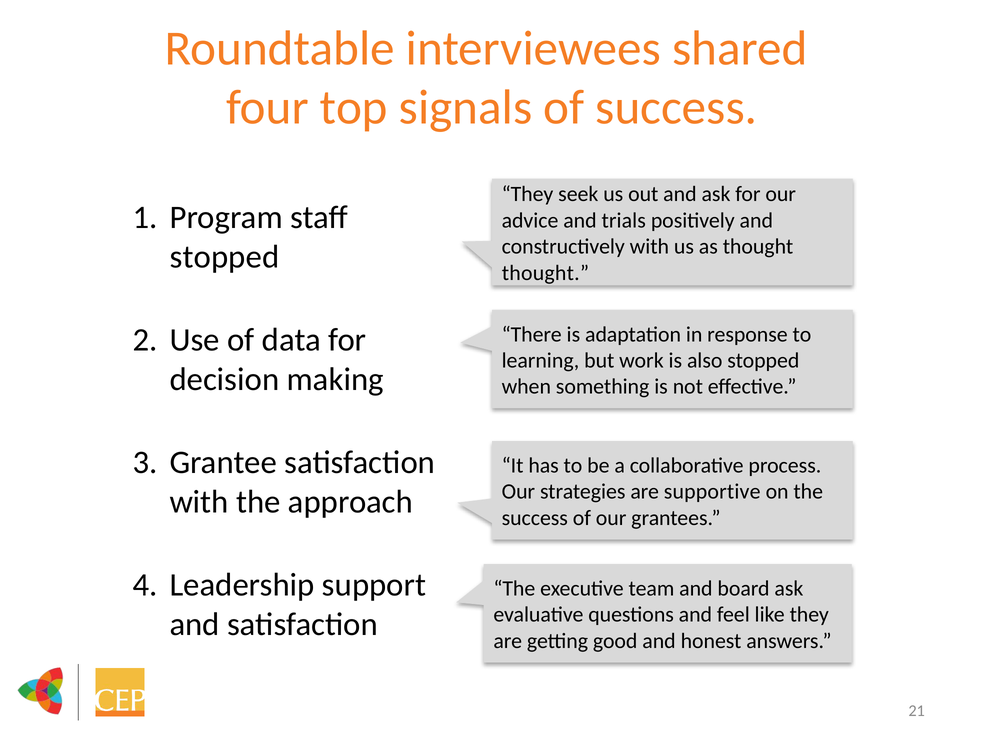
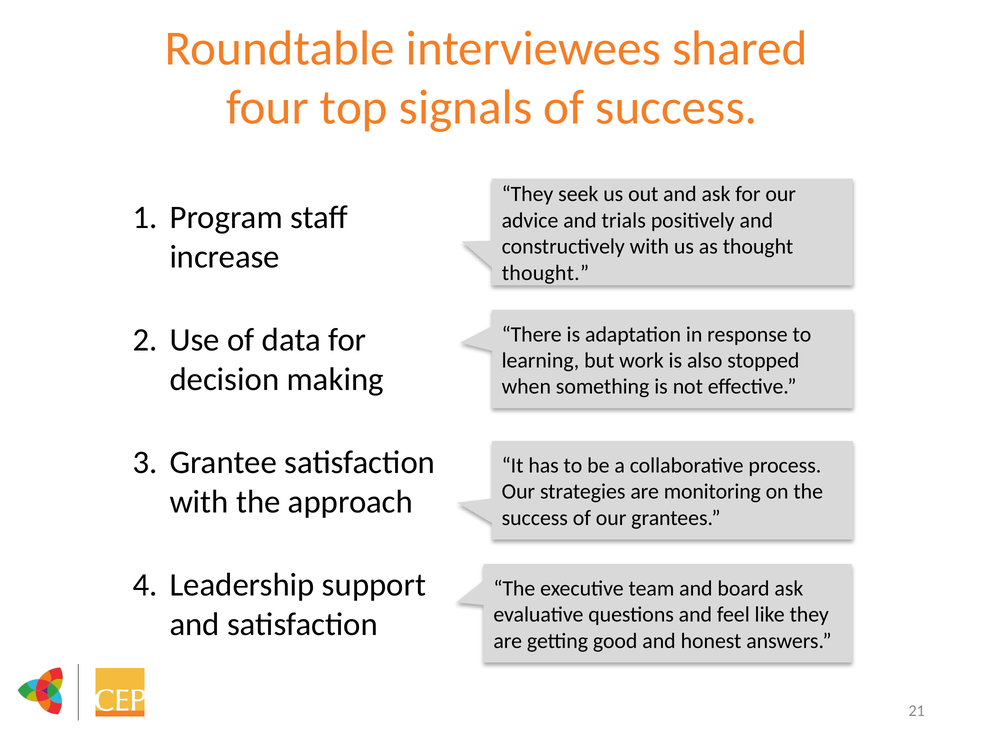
stopped at (224, 257): stopped -> increase
supportive: supportive -> monitoring
